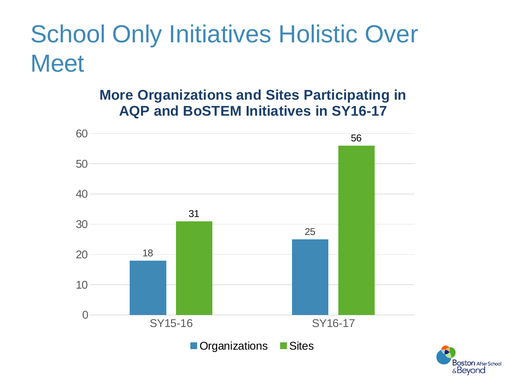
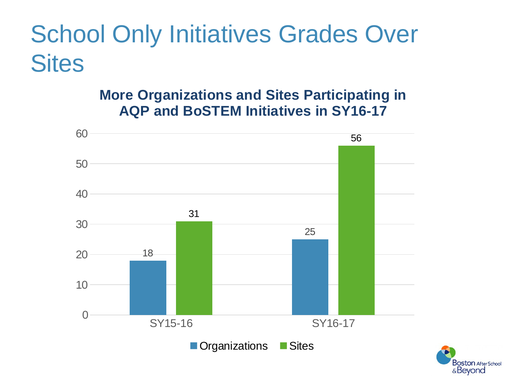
Holistic: Holistic -> Grades
Meet at (57, 64): Meet -> Sites
